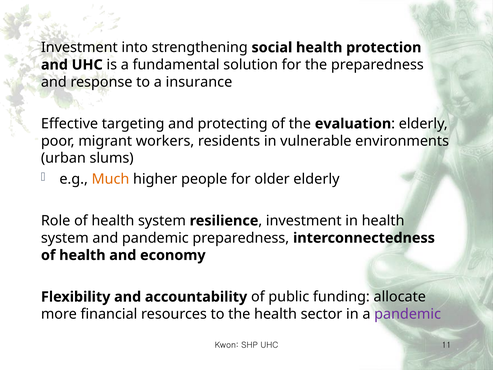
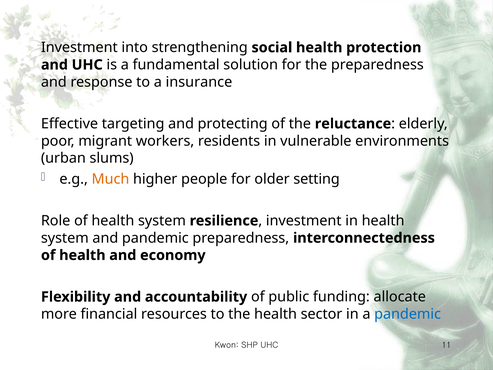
evaluation: evaluation -> reluctance
older elderly: elderly -> setting
pandemic at (408, 314) colour: purple -> blue
